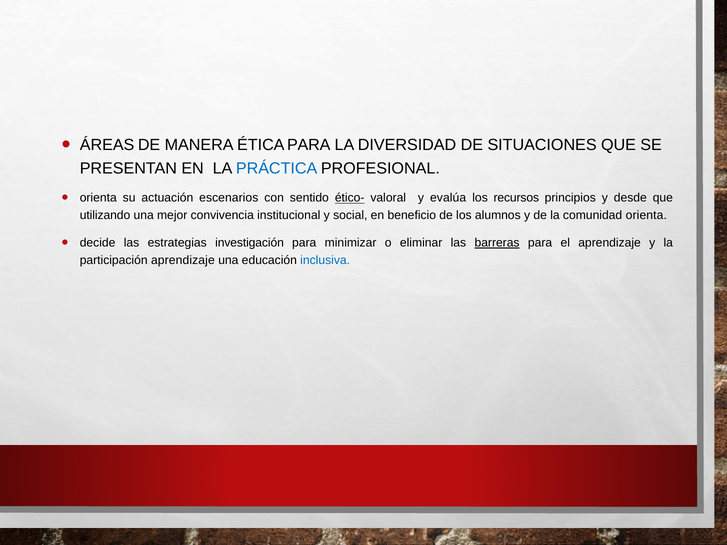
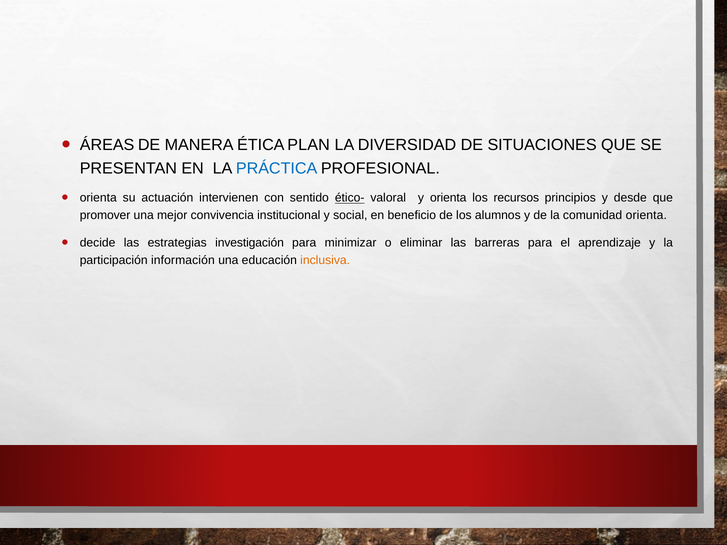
ÉTICA PARA: PARA -> PLAN
escenarios: escenarios -> intervienen
y evalúa: evalúa -> orienta
utilizando: utilizando -> promover
barreras underline: present -> none
participación aprendizaje: aprendizaje -> información
inclusiva colour: blue -> orange
